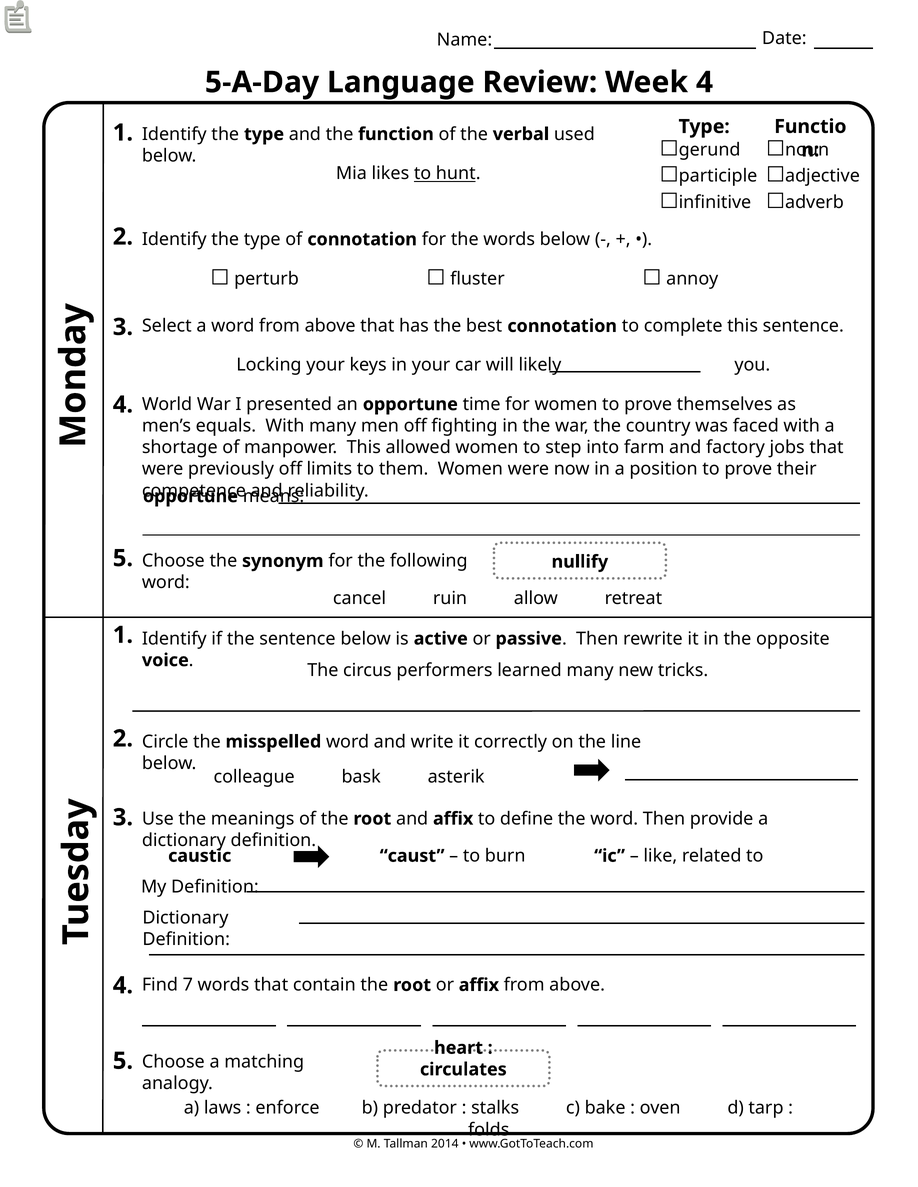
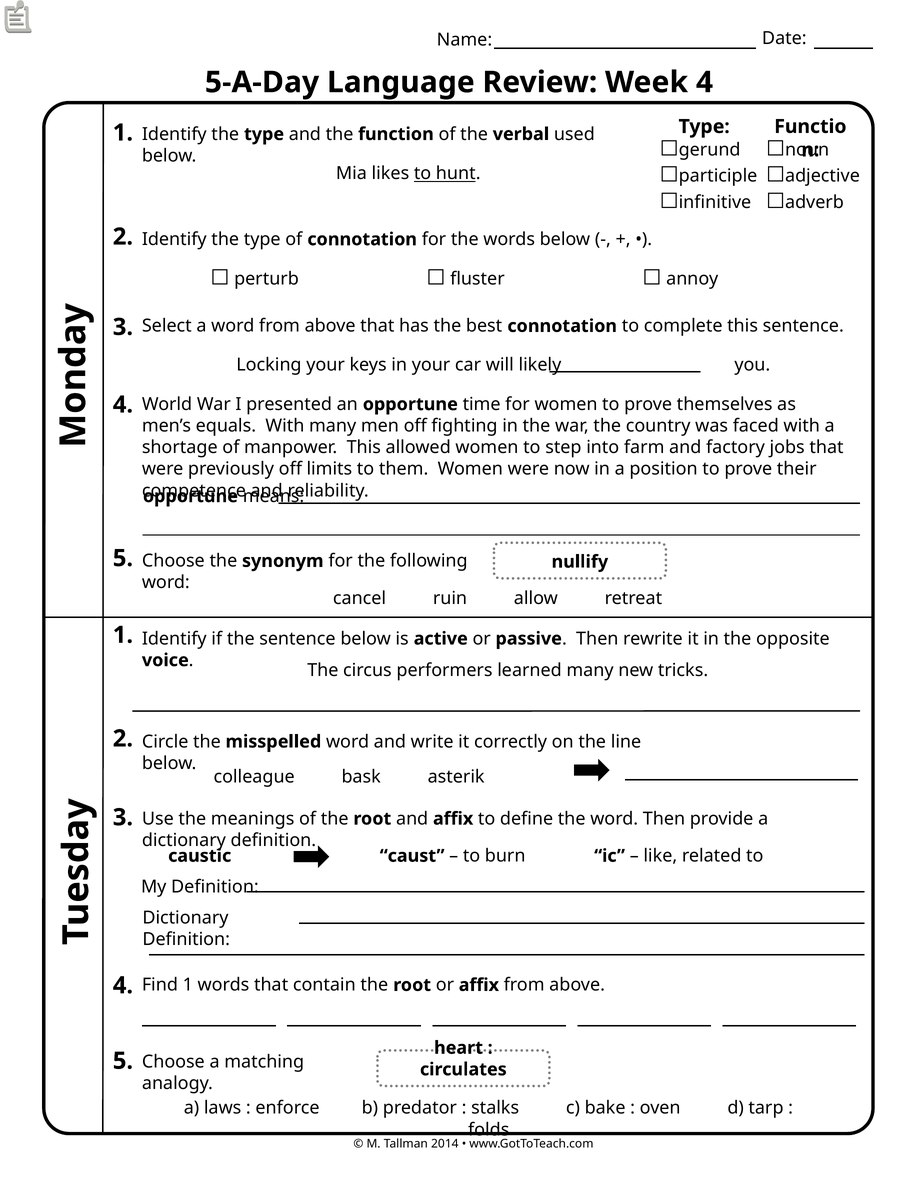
Find 7: 7 -> 1
